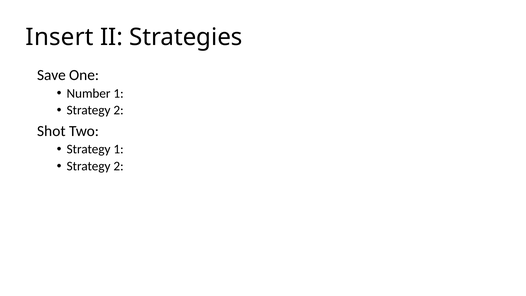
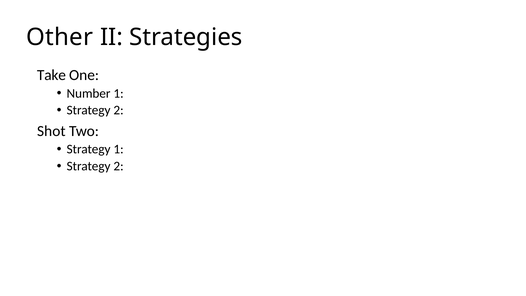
Insert: Insert -> Other
Save: Save -> Take
